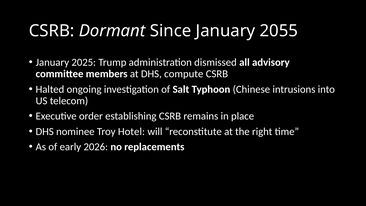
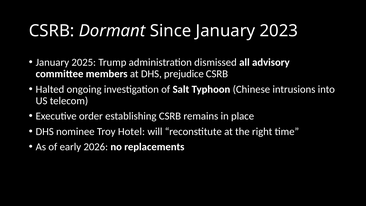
2055: 2055 -> 2023
compute: compute -> prejudice
